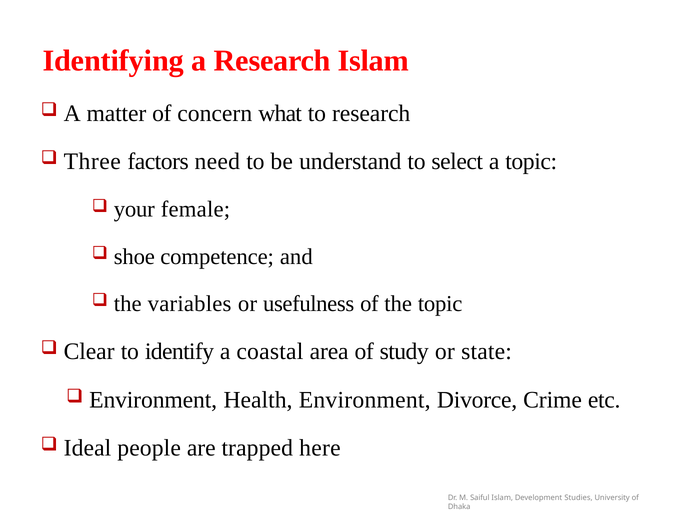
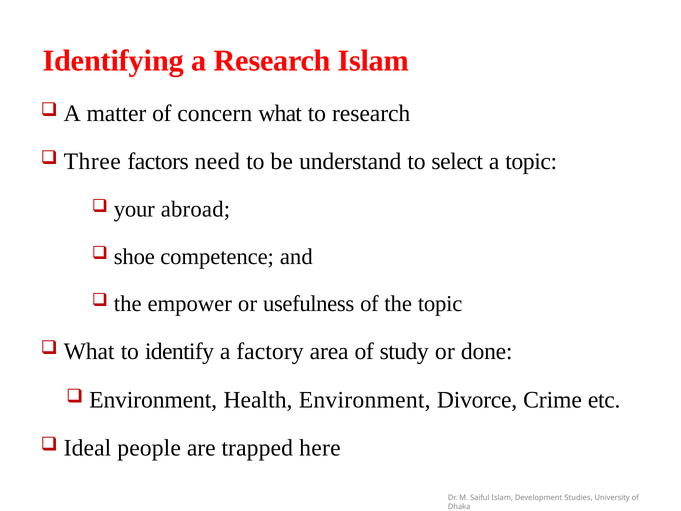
female: female -> abroad
variables: variables -> empower
Clear at (89, 351): Clear -> What
coastal: coastal -> factory
state: state -> done
